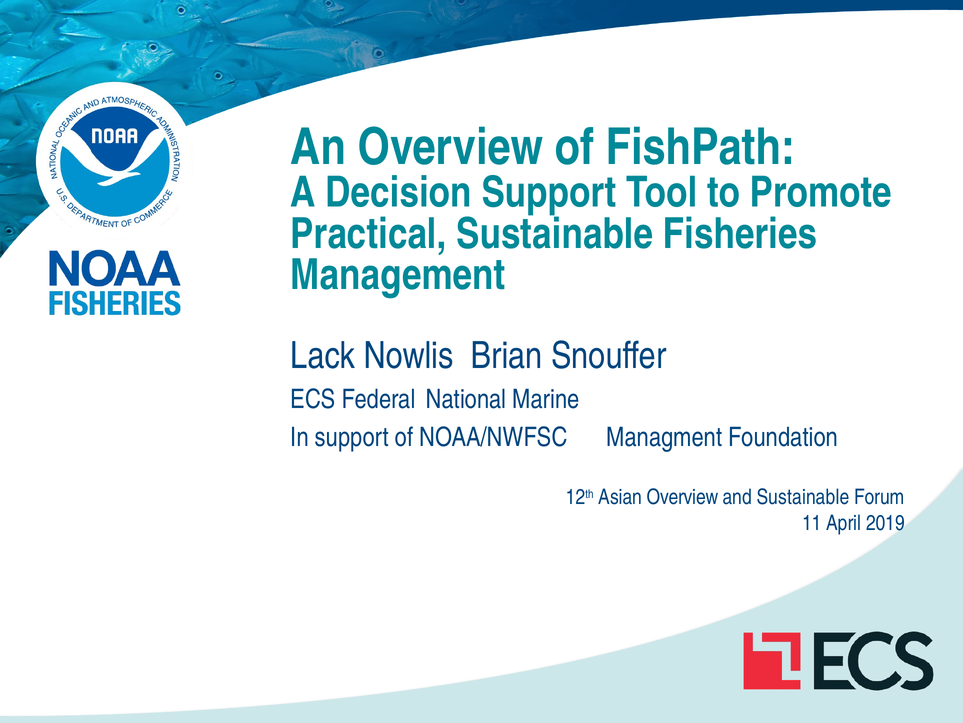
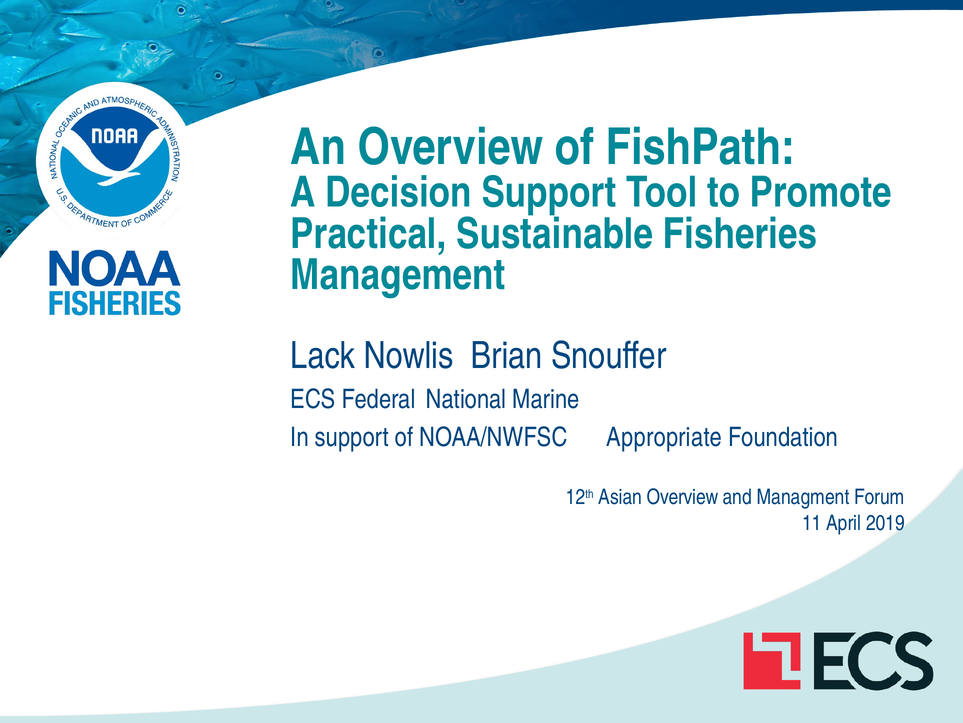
Managment: Managment -> Appropriate
and Sustainable: Sustainable -> Managment
